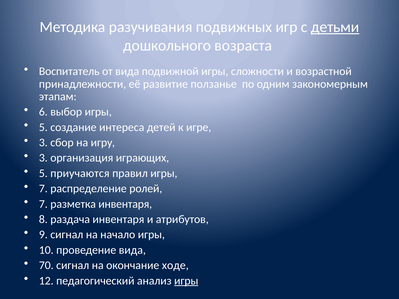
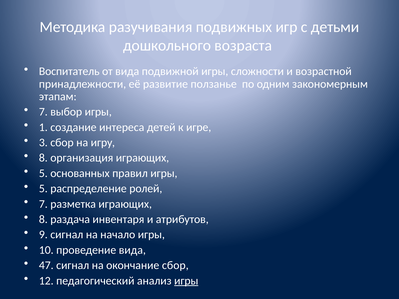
детьми underline: present -> none
6 at (43, 112): 6 -> 7
5 at (43, 127): 5 -> 1
3 at (43, 158): 3 -> 8
приучаются: приучаются -> основанных
7 at (43, 189): 7 -> 5
разметка инвентаря: инвентаря -> играющих
70: 70 -> 47
окончание ходе: ходе -> сбор
